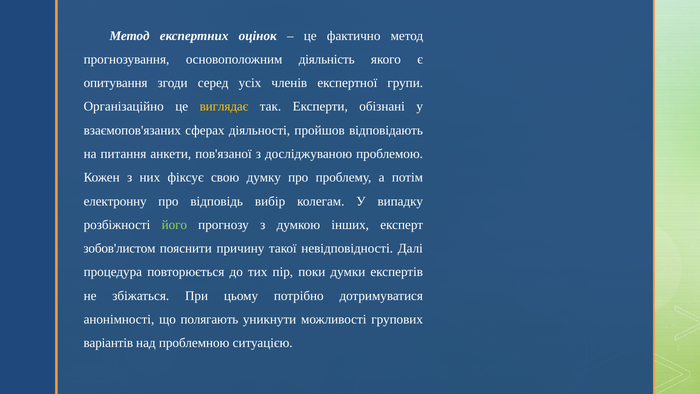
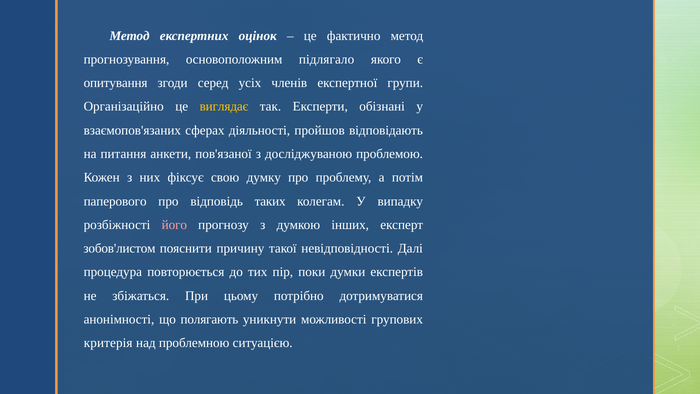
діяльність: діяльність -> підлягало
електронну: електронну -> паперового
вибір: вибір -> таких
його colour: light green -> pink
варіантів: варіантів -> критерія
